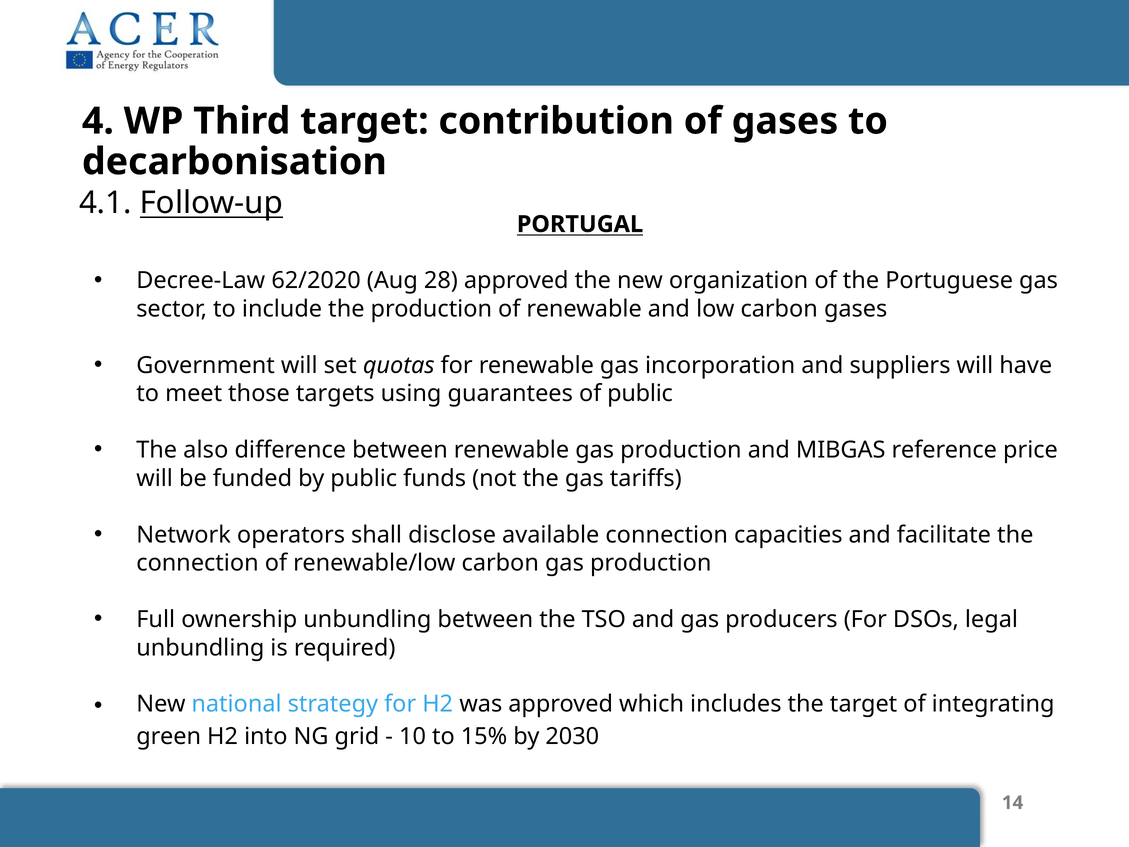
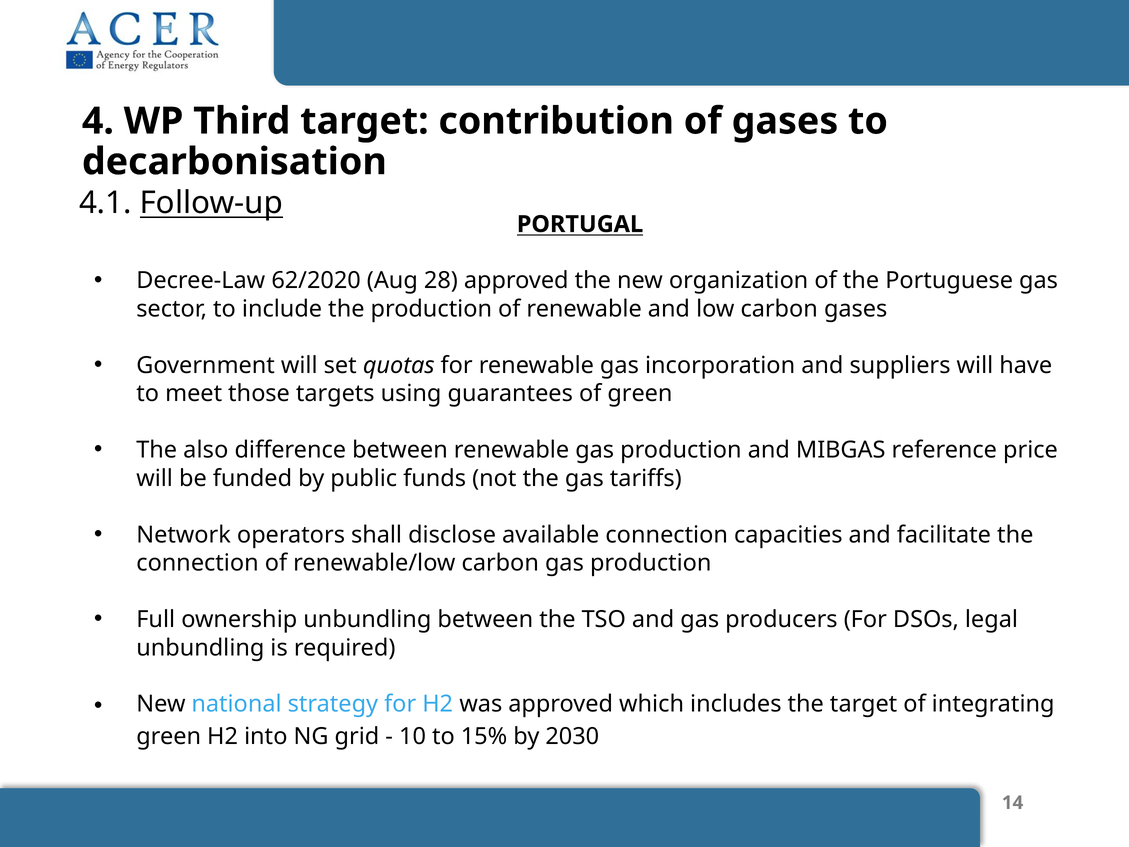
of public: public -> green
